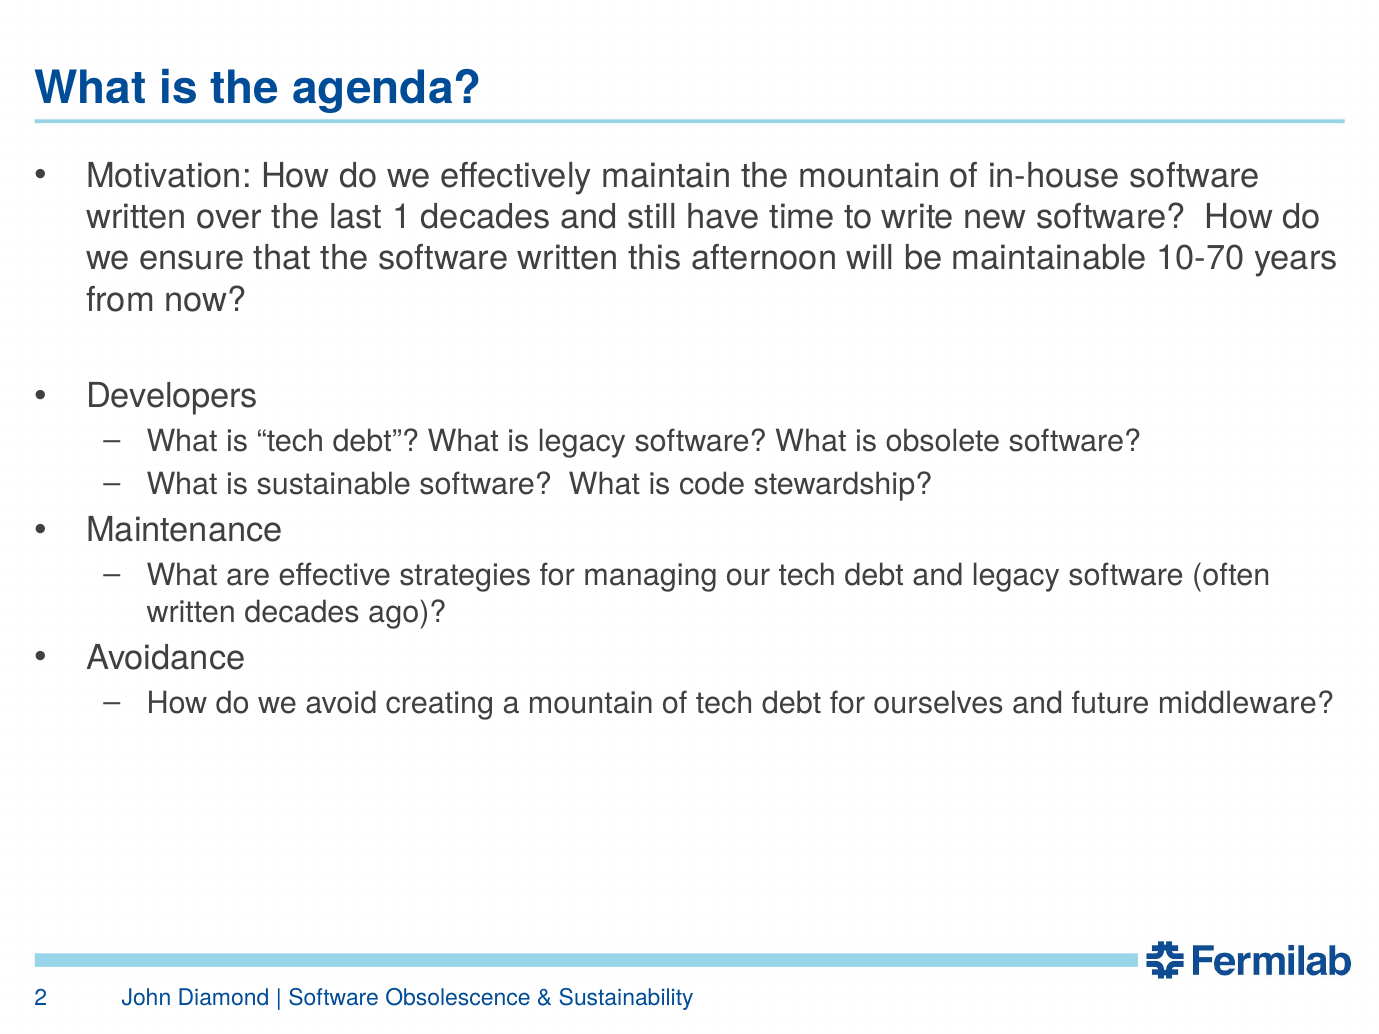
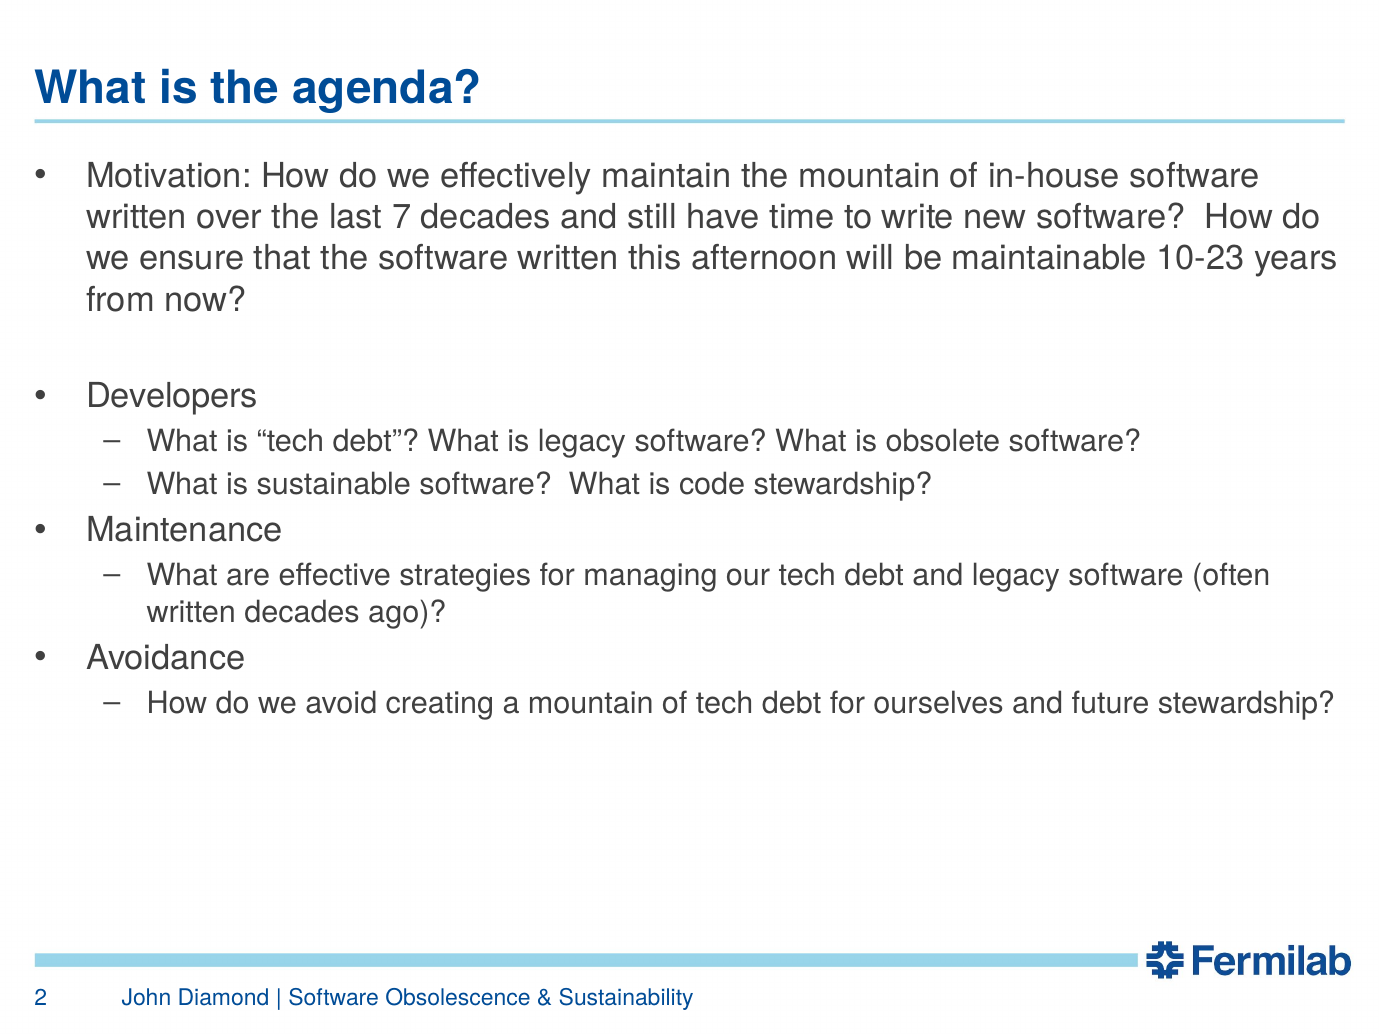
1: 1 -> 7
10-70: 10-70 -> 10-23
future middleware: middleware -> stewardship
